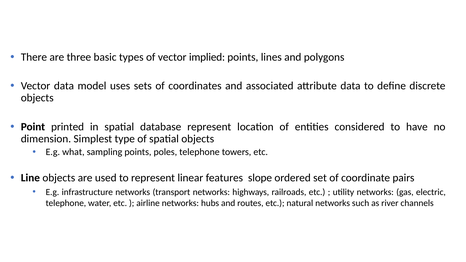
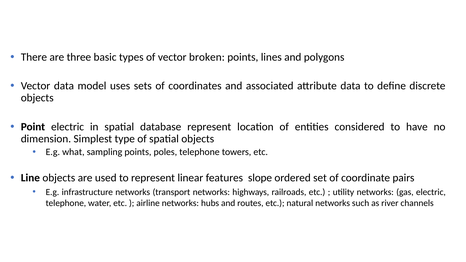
implied: implied -> broken
Point printed: printed -> electric
